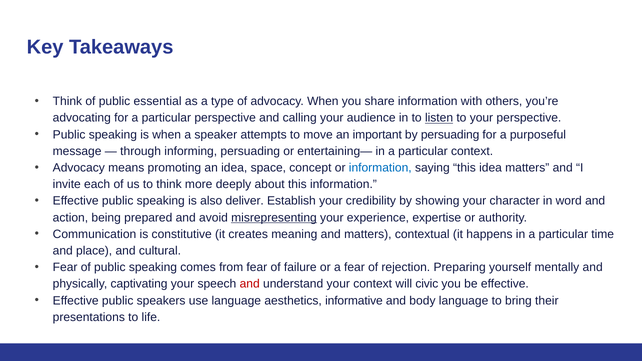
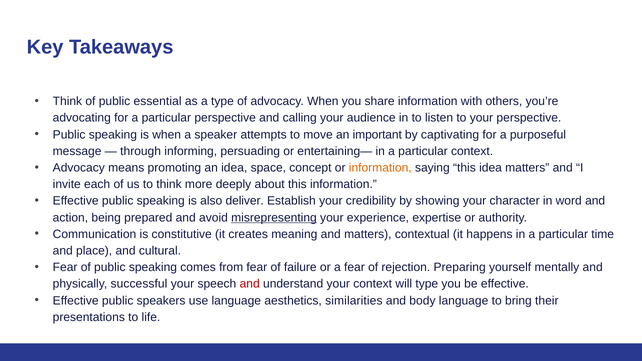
listen underline: present -> none
by persuading: persuading -> captivating
information at (380, 168) colour: blue -> orange
captivating: captivating -> successful
will civic: civic -> type
informative: informative -> similarities
